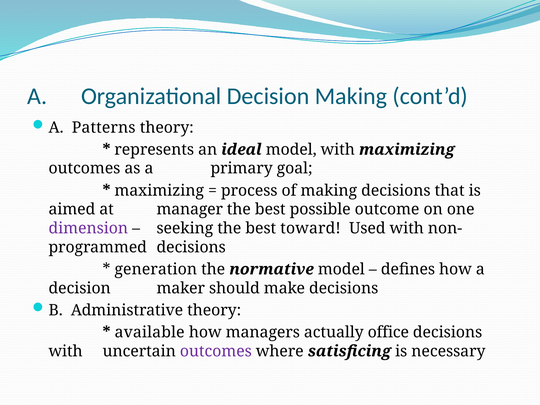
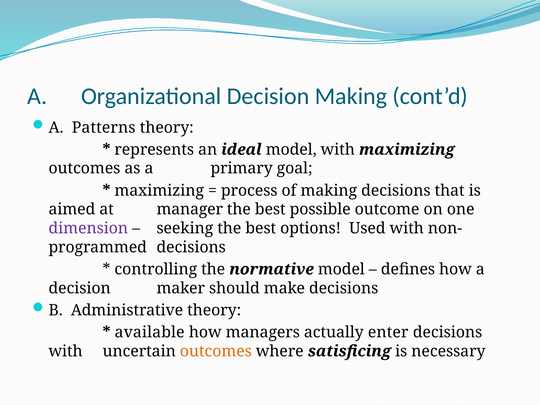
toward: toward -> options
generation: generation -> controlling
office: office -> enter
outcomes at (216, 351) colour: purple -> orange
